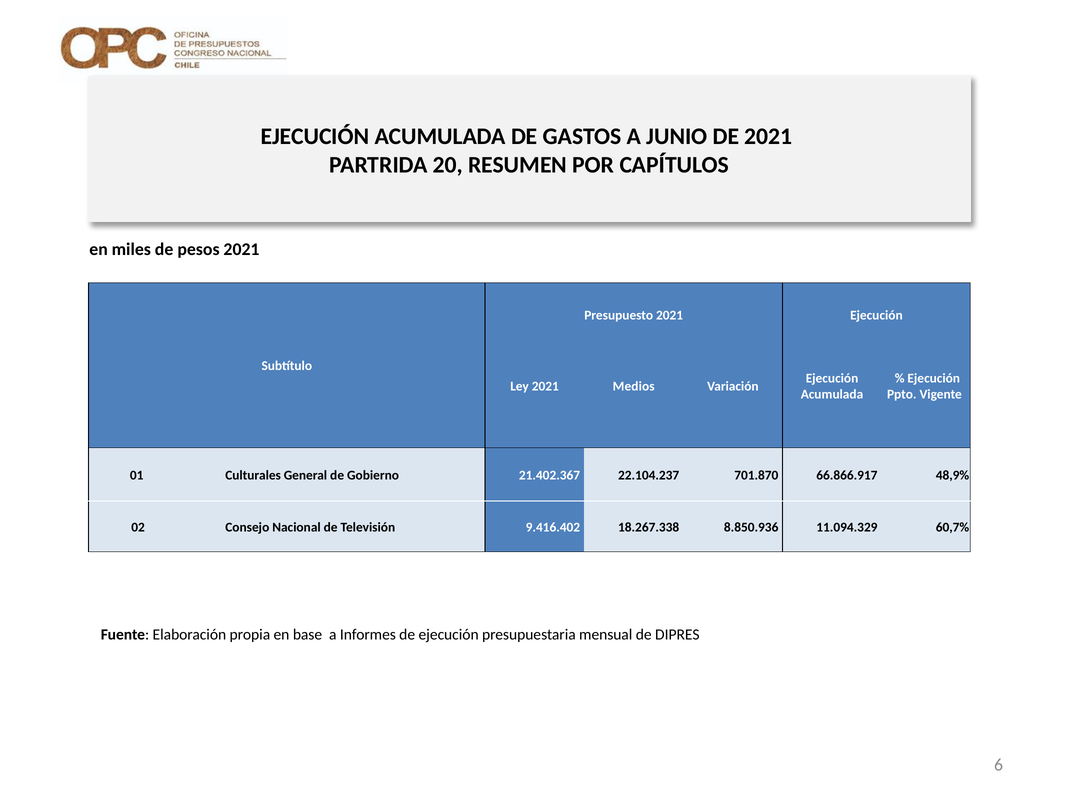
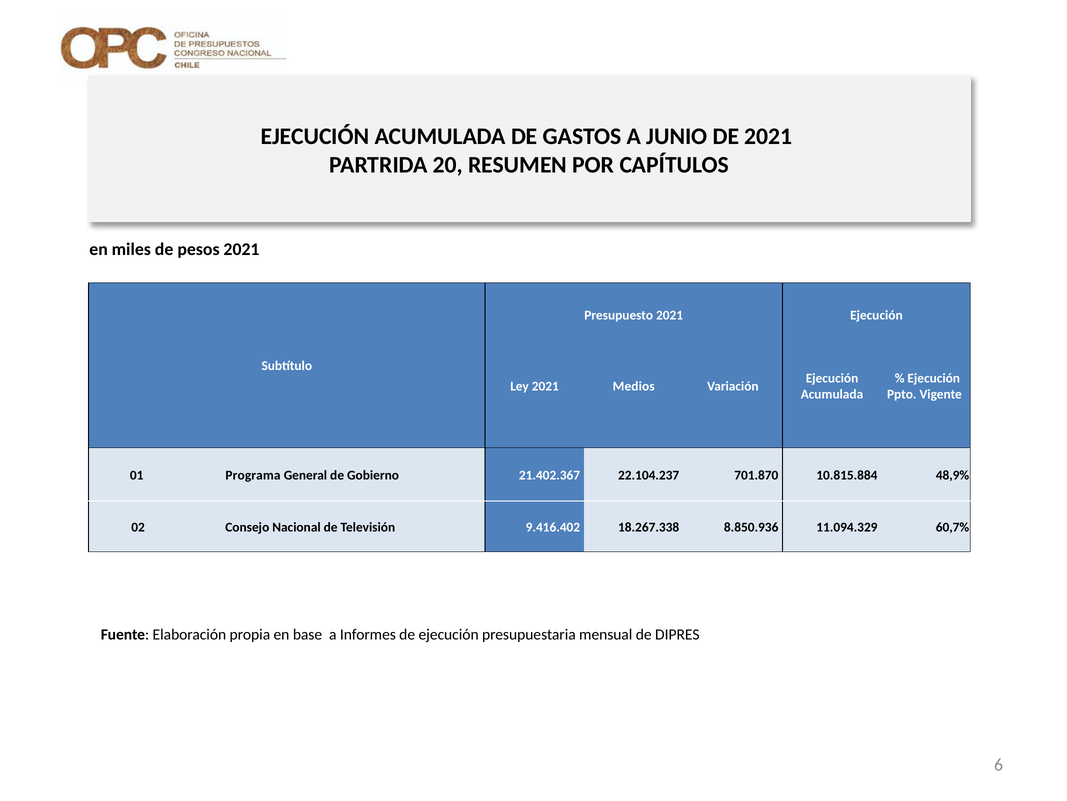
Culturales: Culturales -> Programa
66.866.917: 66.866.917 -> 10.815.884
